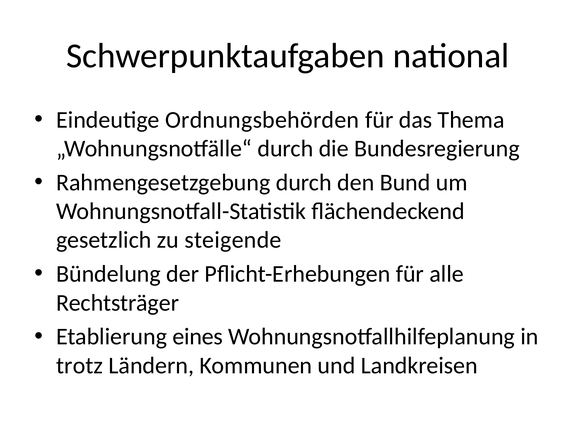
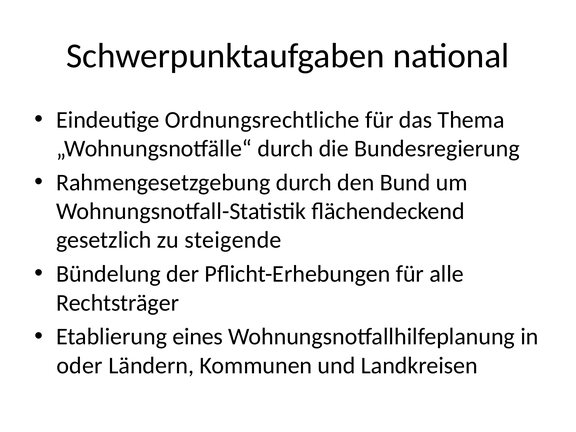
Ordnungsbehörden: Ordnungsbehörden -> Ordnungsrechtliche
trotz: trotz -> oder
